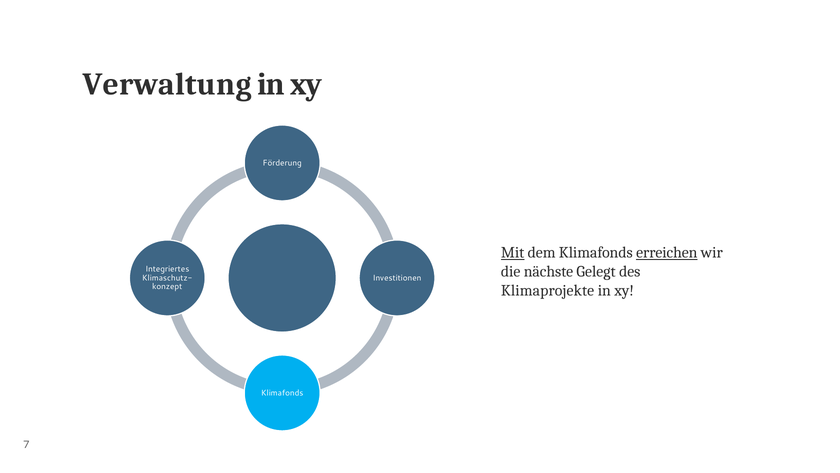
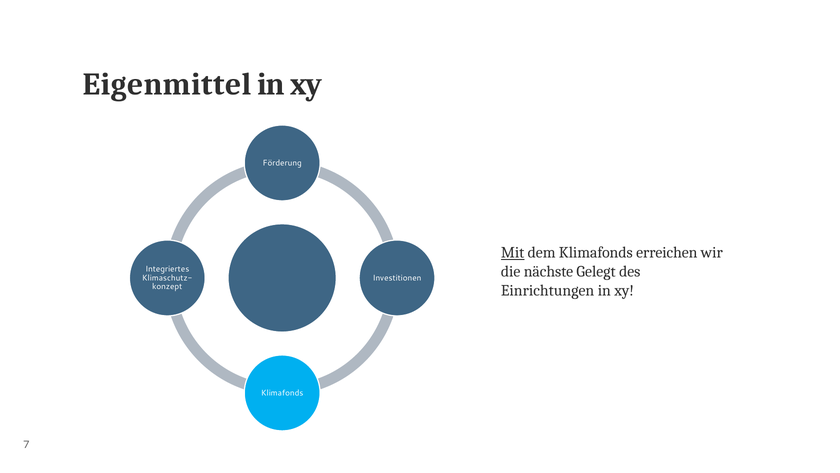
Verwaltung: Verwaltung -> Eigenmittel
erreichen underline: present -> none
Klimaprojekte: Klimaprojekte -> Einrichtungen
